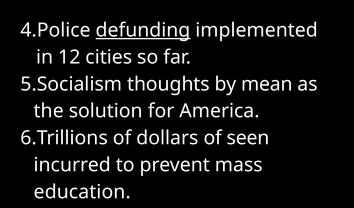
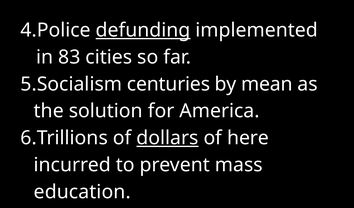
12: 12 -> 83
thoughts: thoughts -> centuries
dollars underline: none -> present
seen: seen -> here
